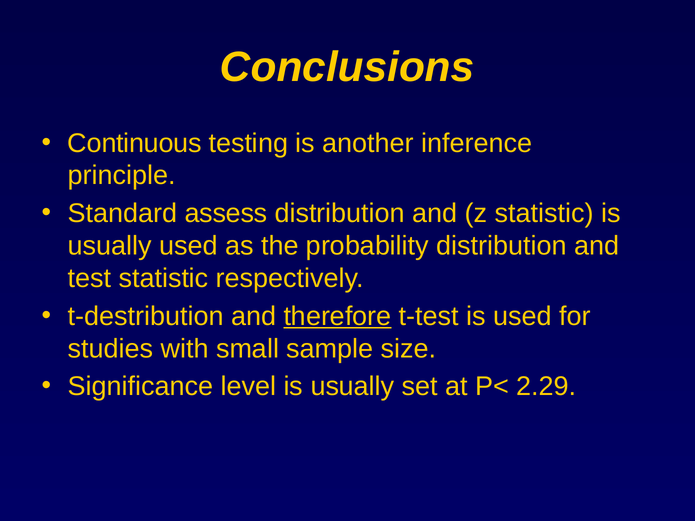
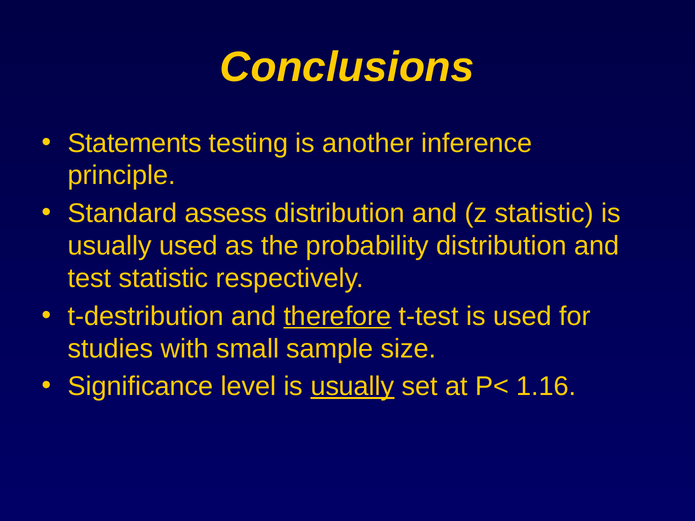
Continuous: Continuous -> Statements
usually at (352, 387) underline: none -> present
2.29: 2.29 -> 1.16
